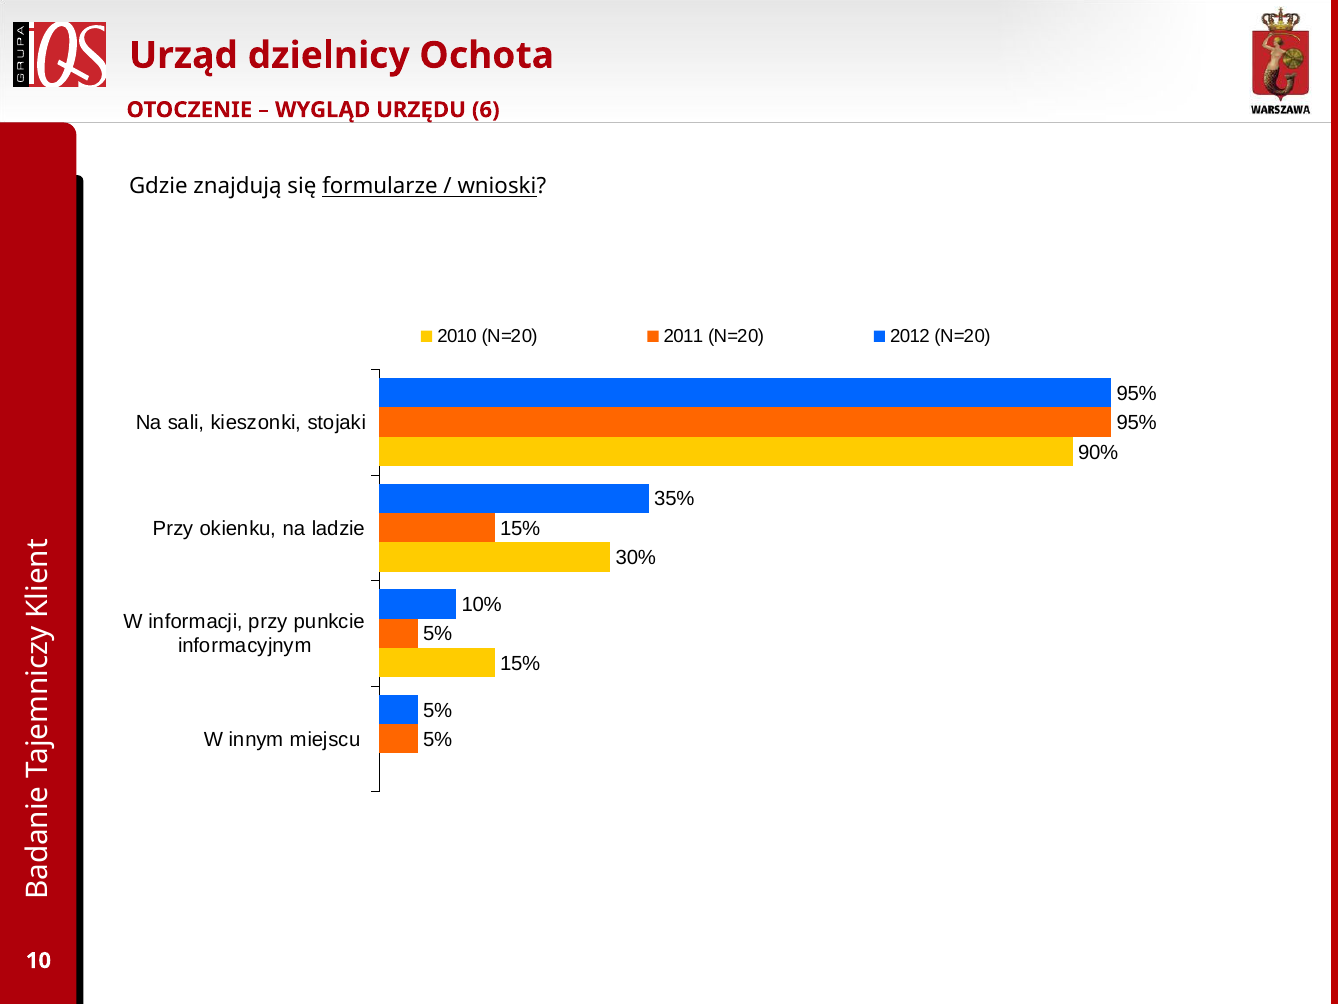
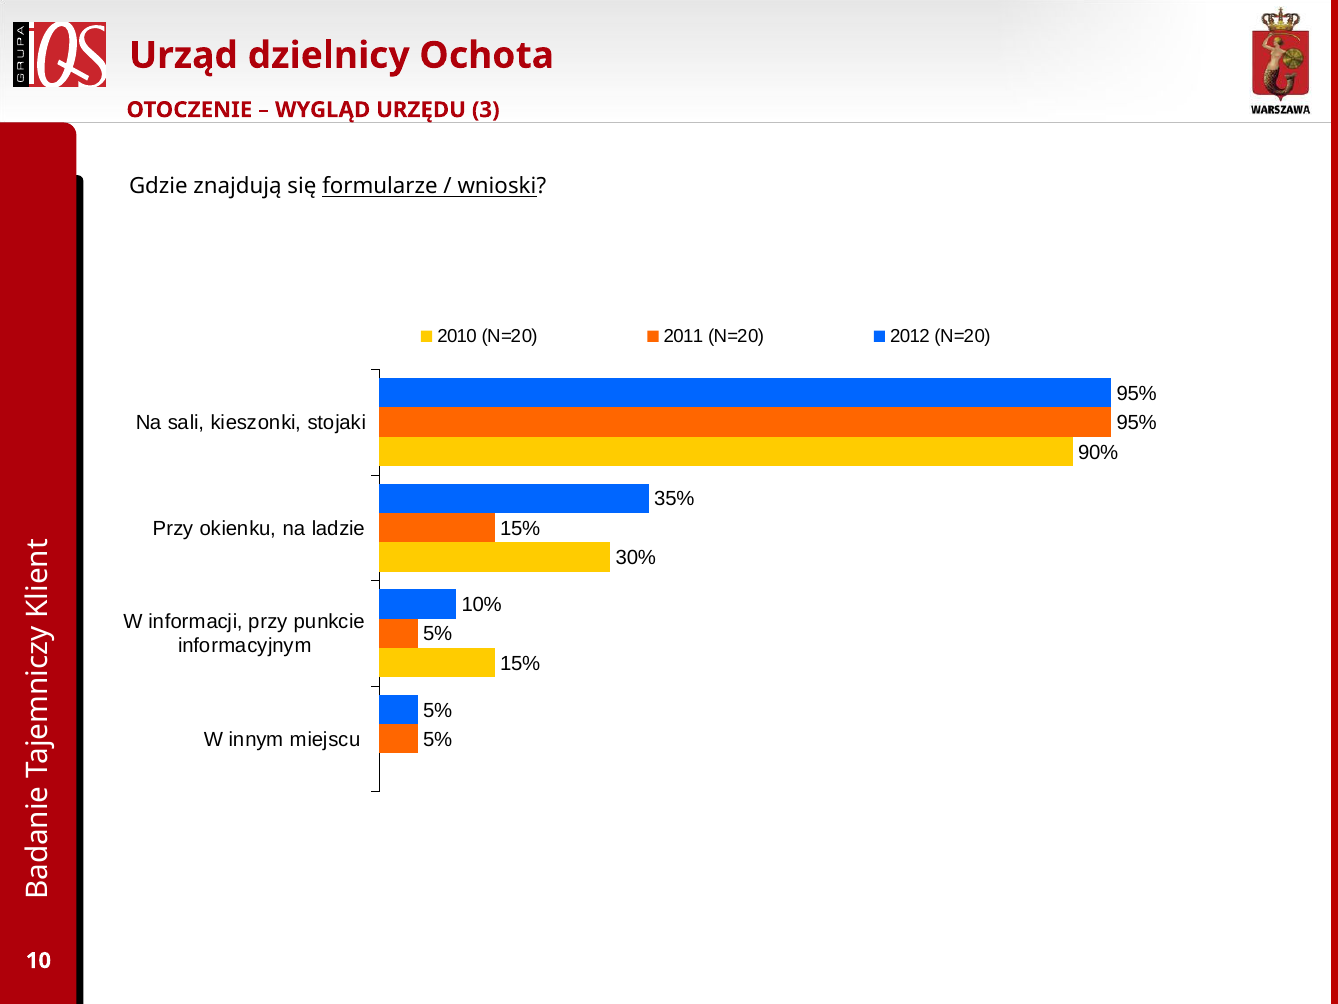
6: 6 -> 3
